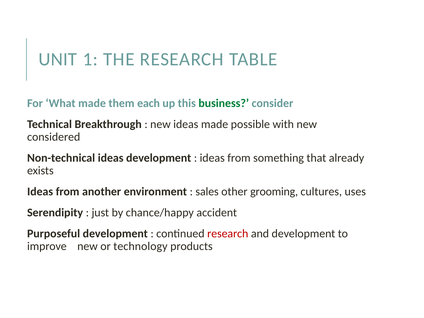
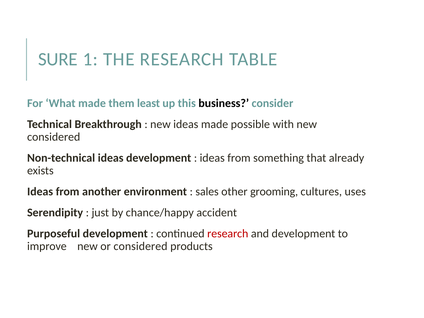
UNIT: UNIT -> SURE
each: each -> least
business colour: green -> black
or technology: technology -> considered
